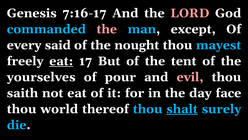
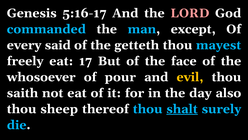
7:16-17: 7:16-17 -> 5:16-17
the at (107, 29) colour: pink -> white
nought: nought -> getteth
eat at (61, 61) underline: present -> none
tent: tent -> face
yourselves: yourselves -> whosoever
evil colour: pink -> yellow
face: face -> also
world: world -> sheep
